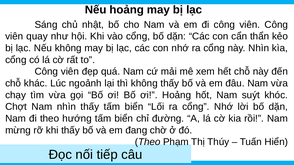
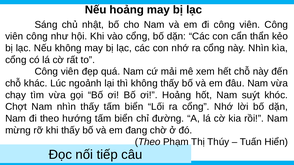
quay at (37, 36): quay -> công
